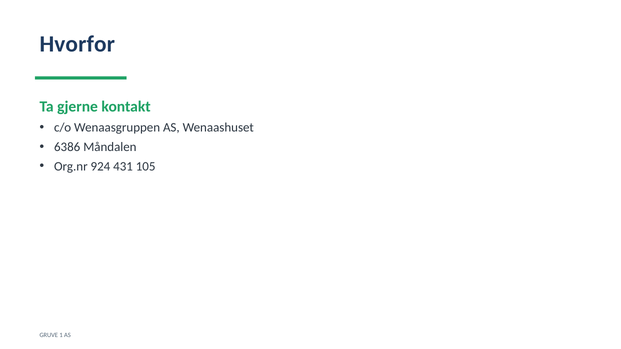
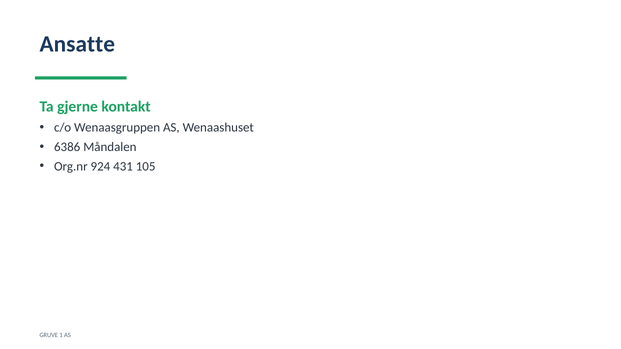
Hvorfor: Hvorfor -> Ansatte
